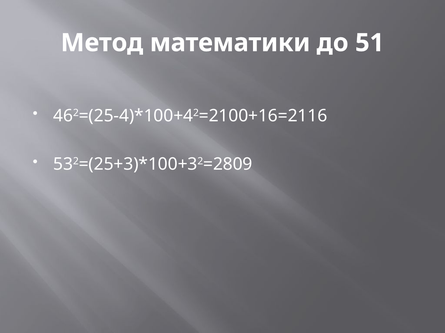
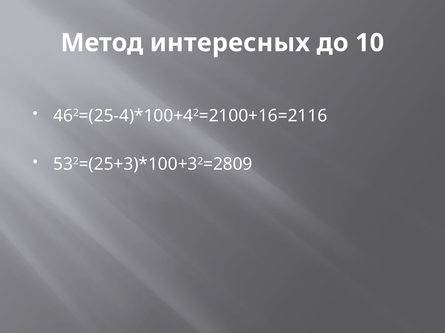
математики: математики -> интересных
51: 51 -> 10
